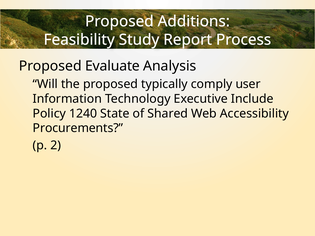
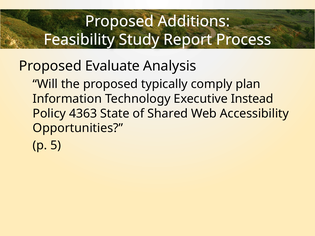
user: user -> plan
Include: Include -> Instead
1240: 1240 -> 4363
Procurements: Procurements -> Opportunities
2: 2 -> 5
